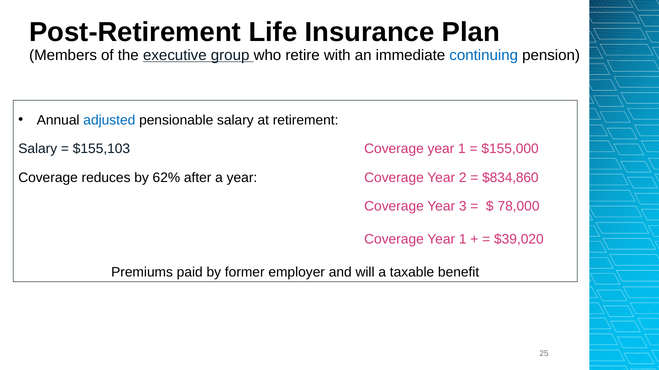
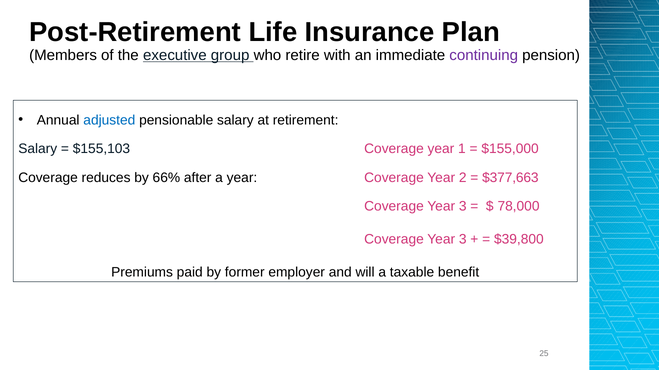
continuing colour: blue -> purple
62%: 62% -> 66%
$834,860: $834,860 -> $377,663
1 at (463, 240): 1 -> 3
$39,020: $39,020 -> $39,800
